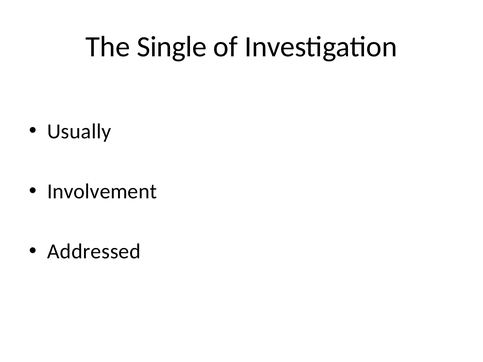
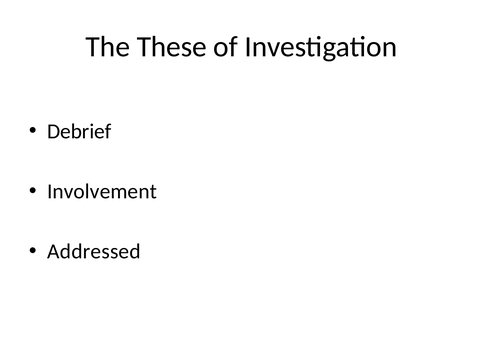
Single: Single -> These
Usually: Usually -> Debrief
